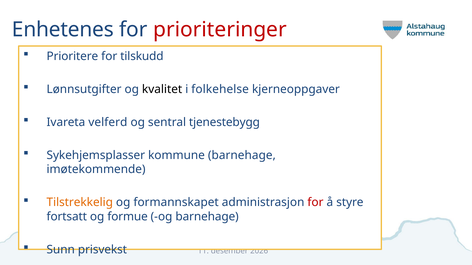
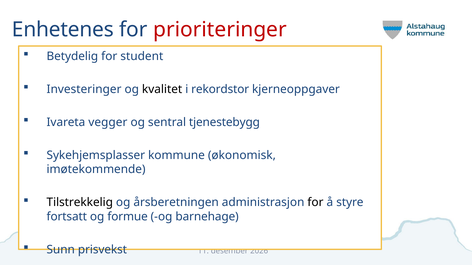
Prioritere: Prioritere -> Betydelig
tilskudd: tilskudd -> student
Lønnsutgifter: Lønnsutgifter -> Investeringer
folkehelse: folkehelse -> rekordstor
velferd: velferd -> vegger
kommune barnehage: barnehage -> økonomisk
Tilstrekkelig colour: orange -> black
formannskapet: formannskapet -> årsberetningen
for at (315, 203) colour: red -> black
